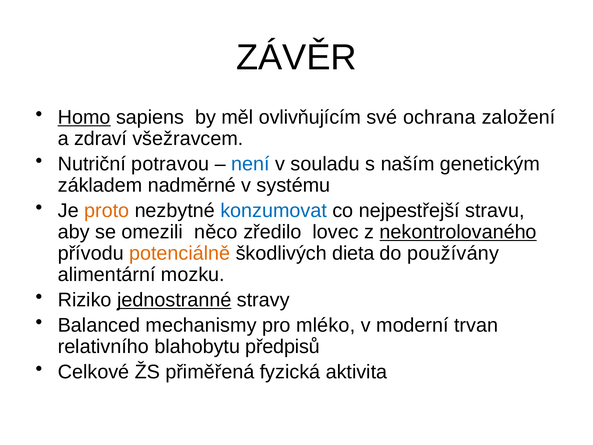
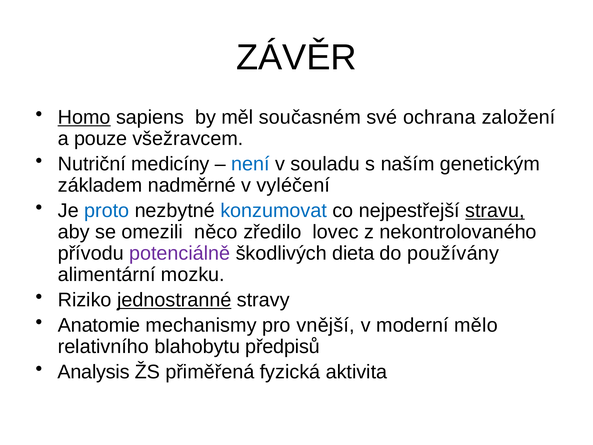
ovlivňujícím: ovlivňujícím -> současném
zdraví: zdraví -> pouze
potravou: potravou -> medicíny
systému: systému -> vyléčení
proto colour: orange -> blue
stravu underline: none -> present
nekontrolovaného underline: present -> none
potenciálně colour: orange -> purple
Balanced: Balanced -> Anatomie
mléko: mléko -> vnější
trvan: trvan -> mělo
Celkové: Celkové -> Analysis
